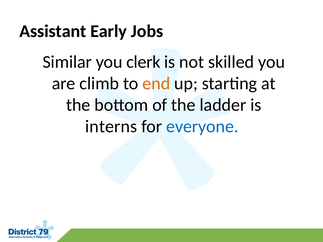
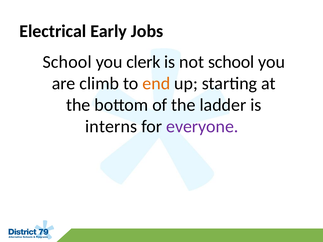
Assistant: Assistant -> Electrical
Similar at (67, 62): Similar -> School
not skilled: skilled -> school
everyone colour: blue -> purple
